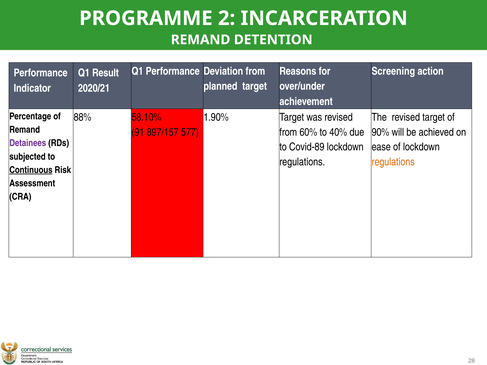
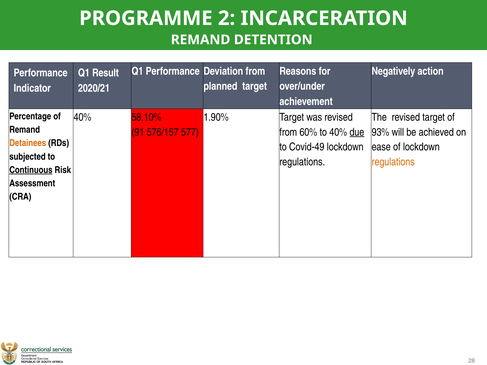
Screening: Screening -> Negatively
88% at (82, 117): 88% -> 40%
897/157: 897/157 -> 576/157
due underline: none -> present
90%: 90% -> 93%
Detainees colour: purple -> orange
Covid-89: Covid-89 -> Covid-49
